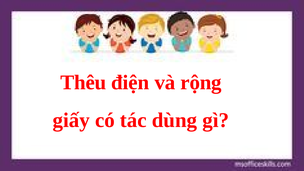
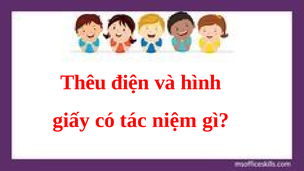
rộng: rộng -> hình
dùng: dùng -> niệm
